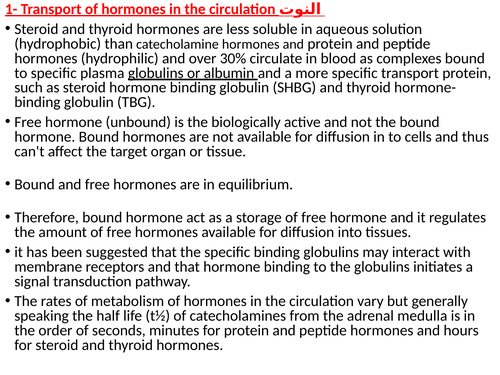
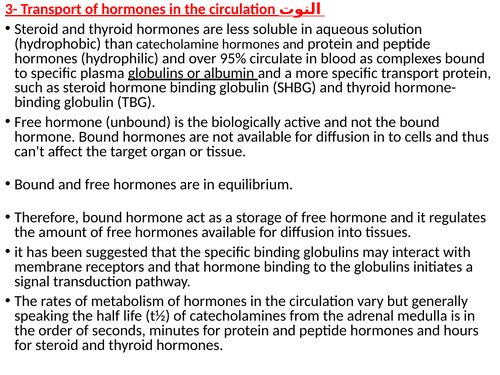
1-: 1- -> 3-
30%: 30% -> 95%
